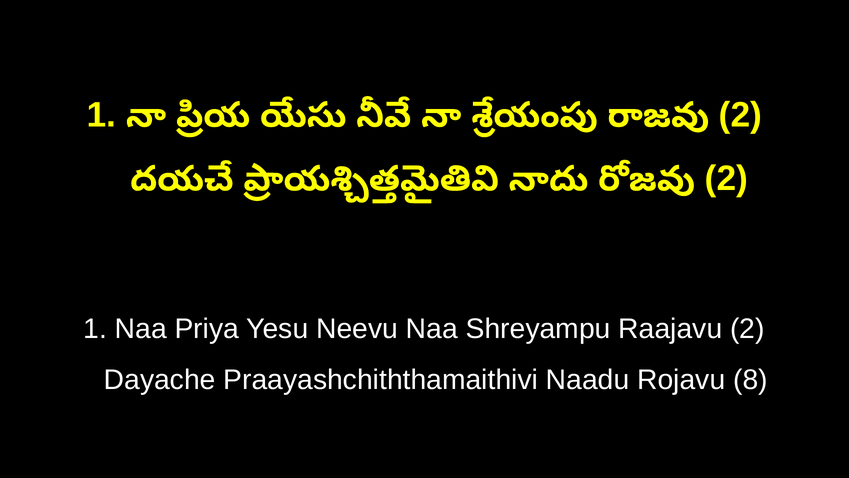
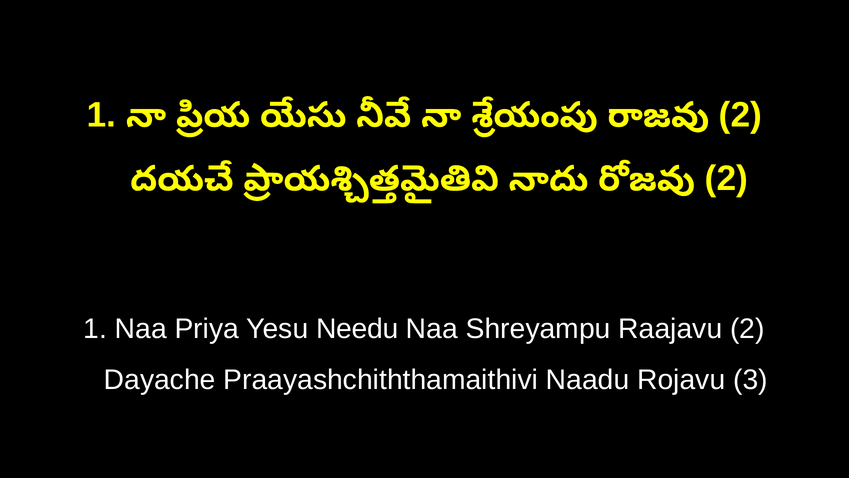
Neevu: Neevu -> Needu
8: 8 -> 3
